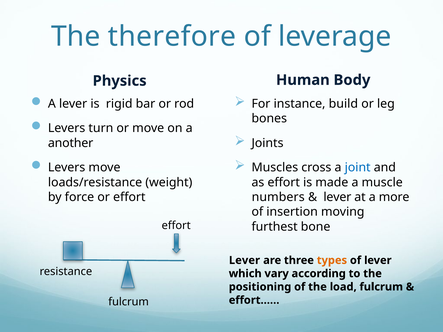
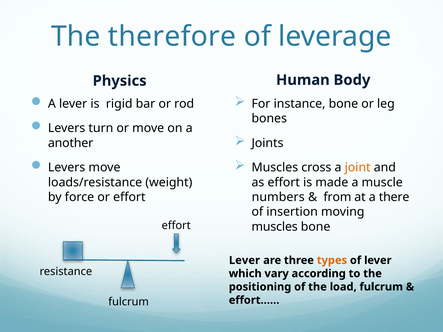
instance build: build -> bone
joint colour: blue -> orange
lever at (337, 197): lever -> from
more: more -> there
furthest at (275, 227): furthest -> muscles
